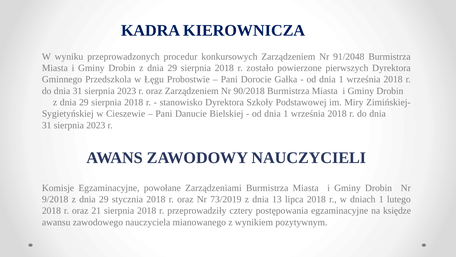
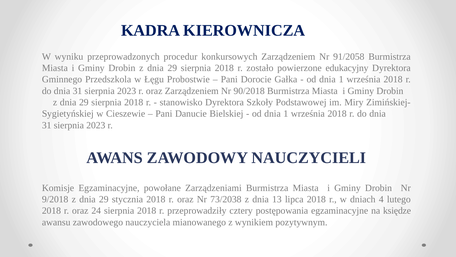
91/2048: 91/2048 -> 91/2058
pierwszych: pierwszych -> edukacyjny
73/2019: 73/2019 -> 73/2038
dniach 1: 1 -> 4
21: 21 -> 24
